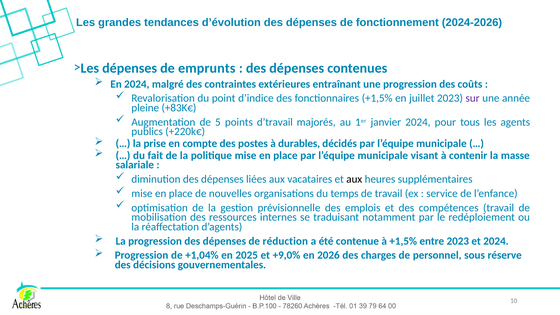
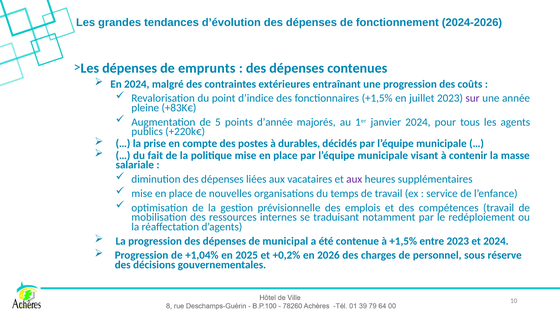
d’travail: d’travail -> d’année
aux at (354, 179) colour: black -> purple
réduction: réduction -> municipal
+9,0%: +9,0% -> +0,2%
